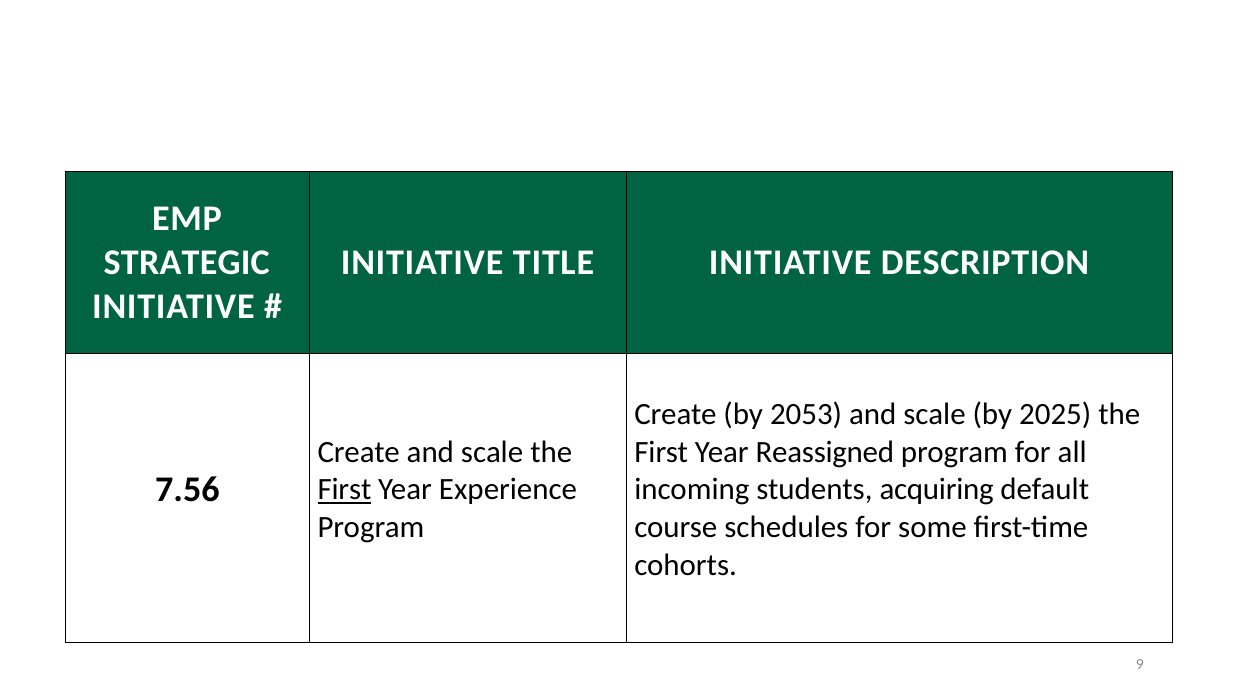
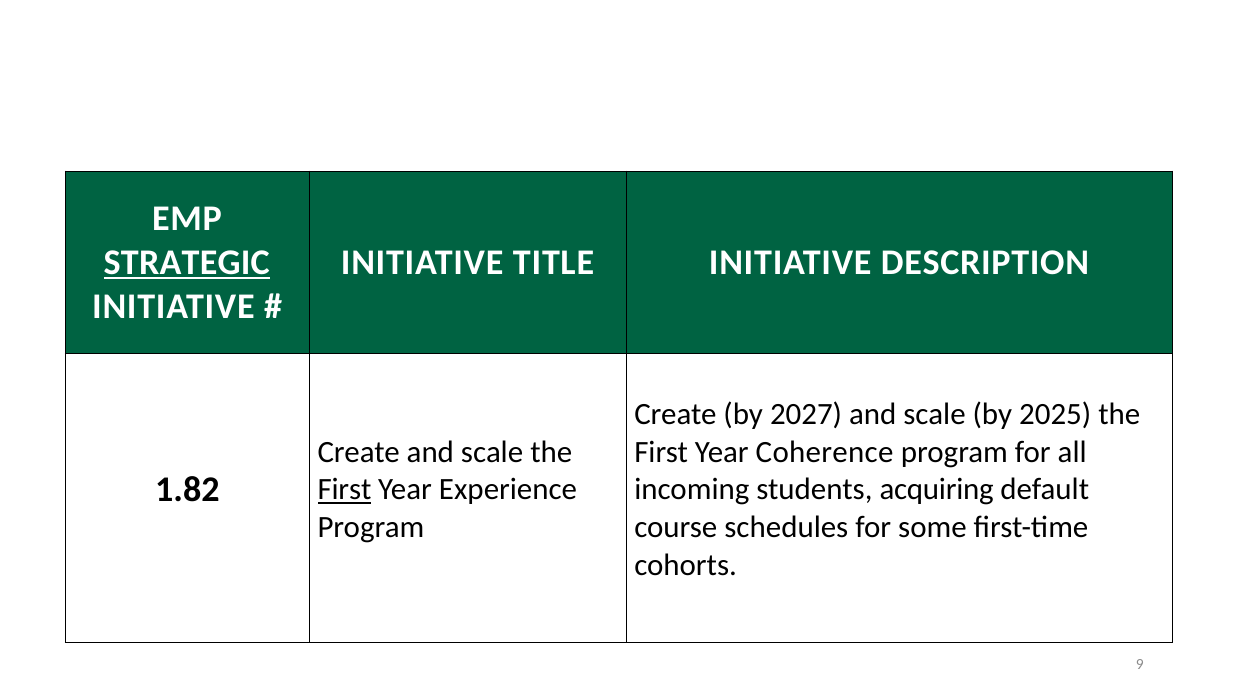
STRATEGIC underline: none -> present
2053: 2053 -> 2027
Reassigned: Reassigned -> Coherence
7.56: 7.56 -> 1.82
